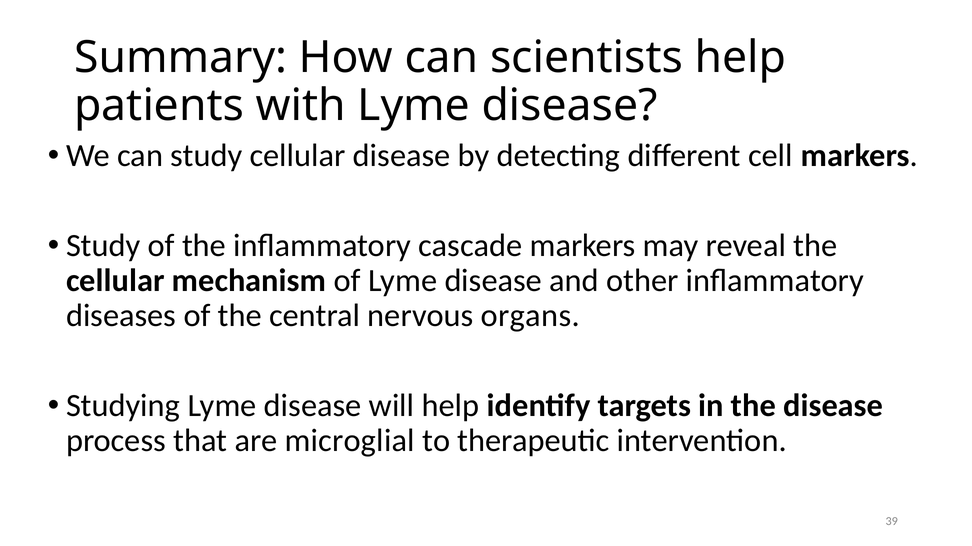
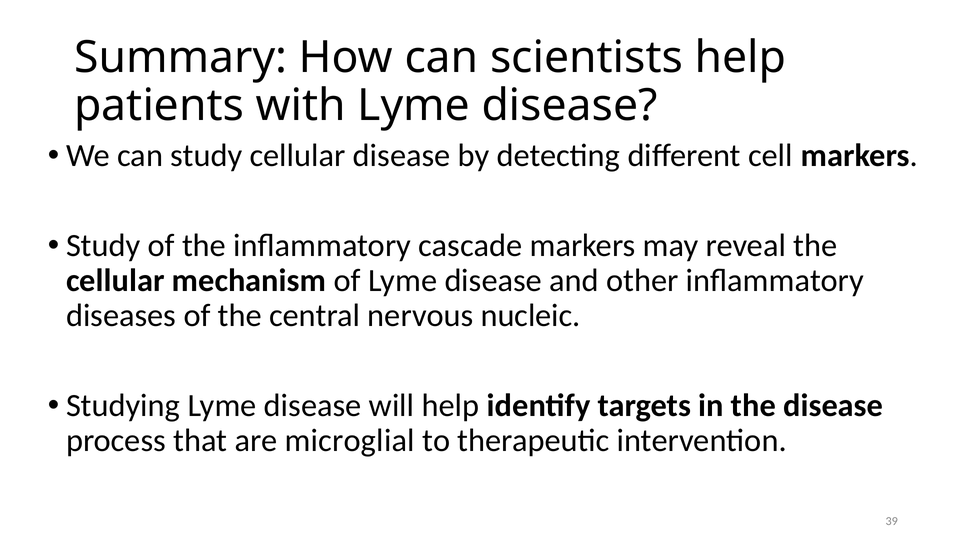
organs: organs -> nucleic
